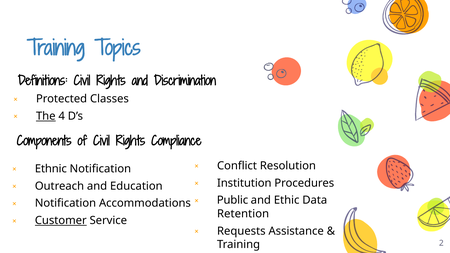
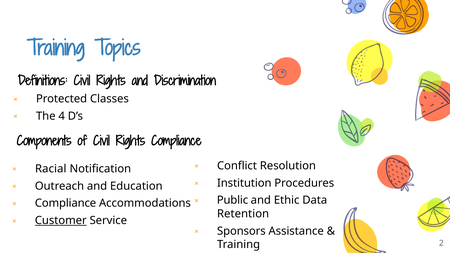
The underline: present -> none
Ethnic: Ethnic -> Racial
Notification at (65, 203): Notification -> Compliance
Requests: Requests -> Sponsors
